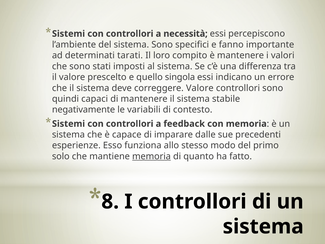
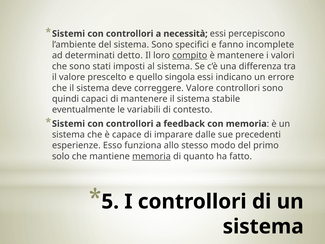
importante: importante -> incomplete
tarati: tarati -> detto
compito underline: none -> present
negativamente: negativamente -> eventualmente
8: 8 -> 5
